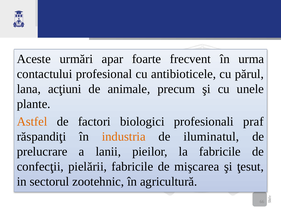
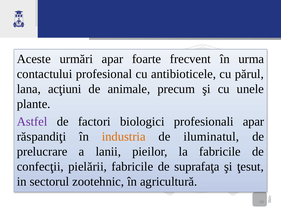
Astfel colour: orange -> purple
profesionali praf: praf -> apar
mişcarea: mişcarea -> suprafaţa
